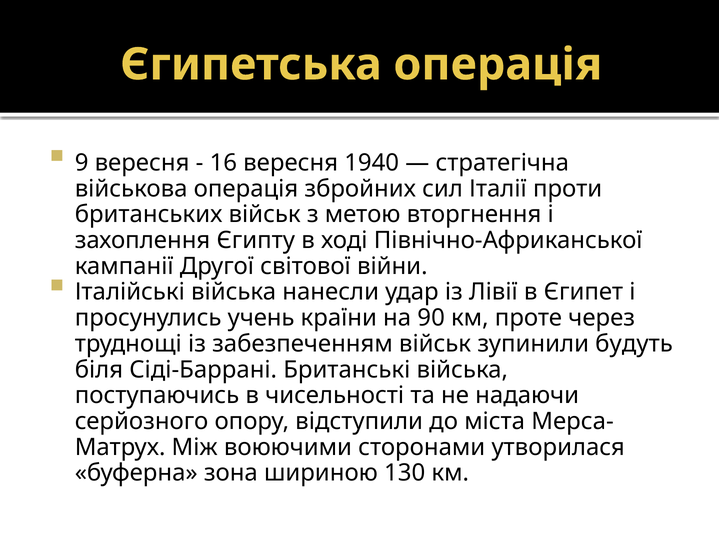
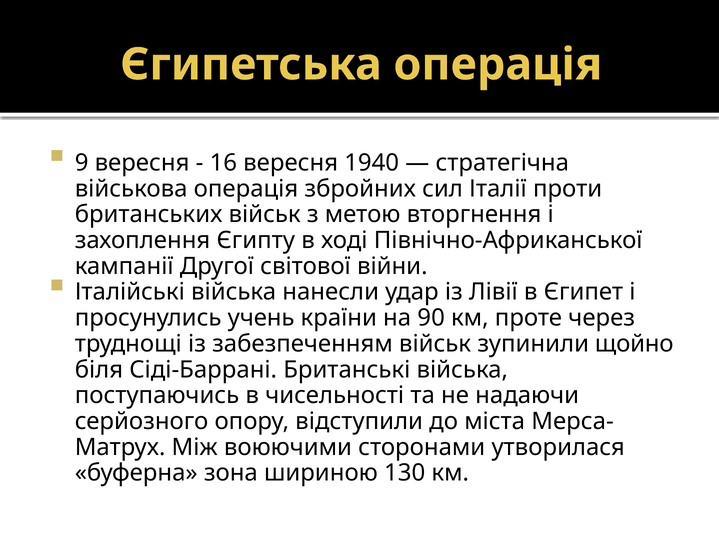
будуть: будуть -> щойно
